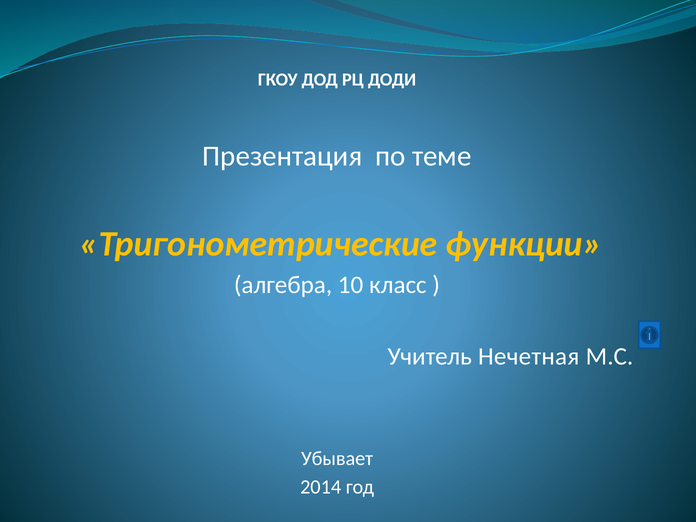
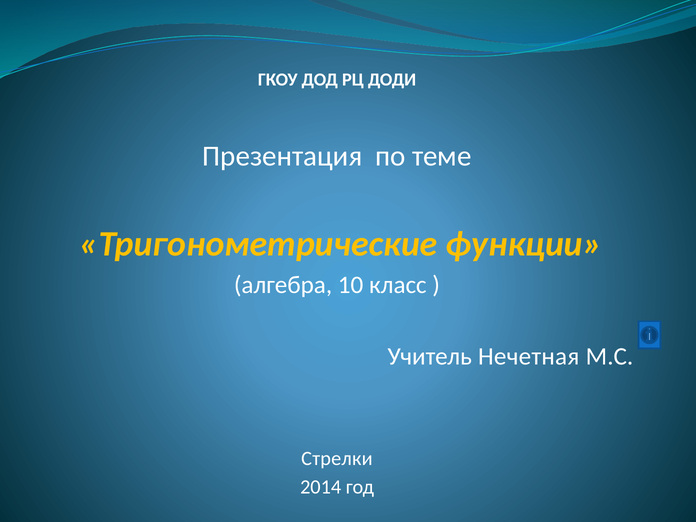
Убывает: Убывает -> Стрелки
